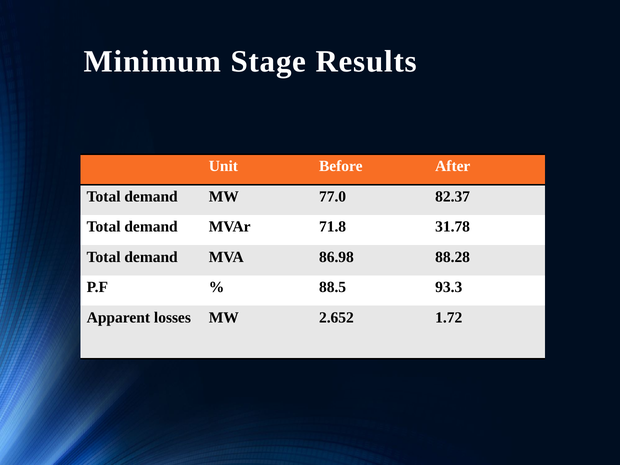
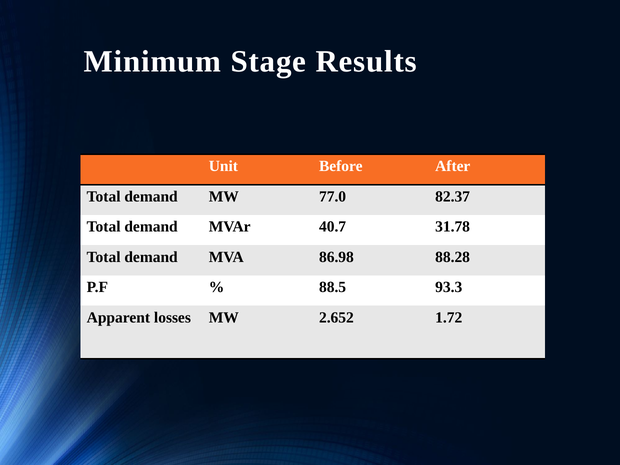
71.8: 71.8 -> 40.7
